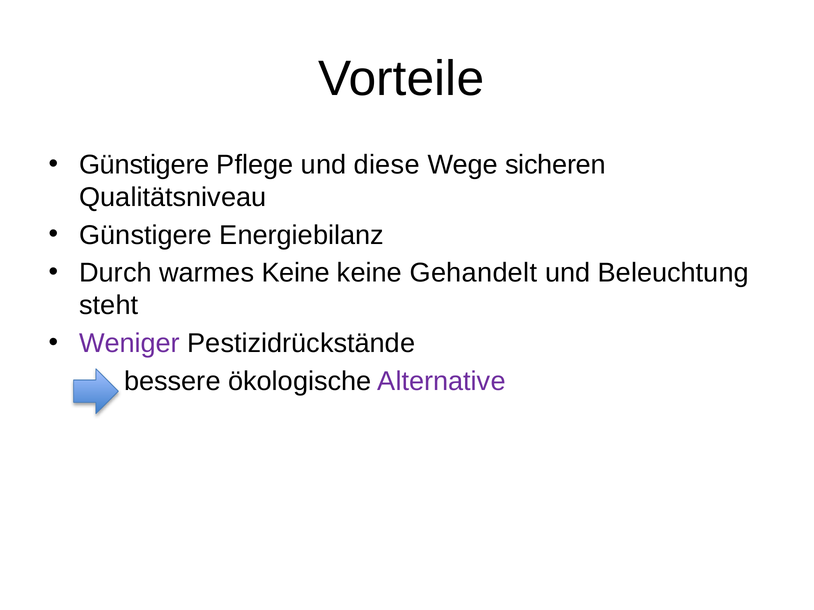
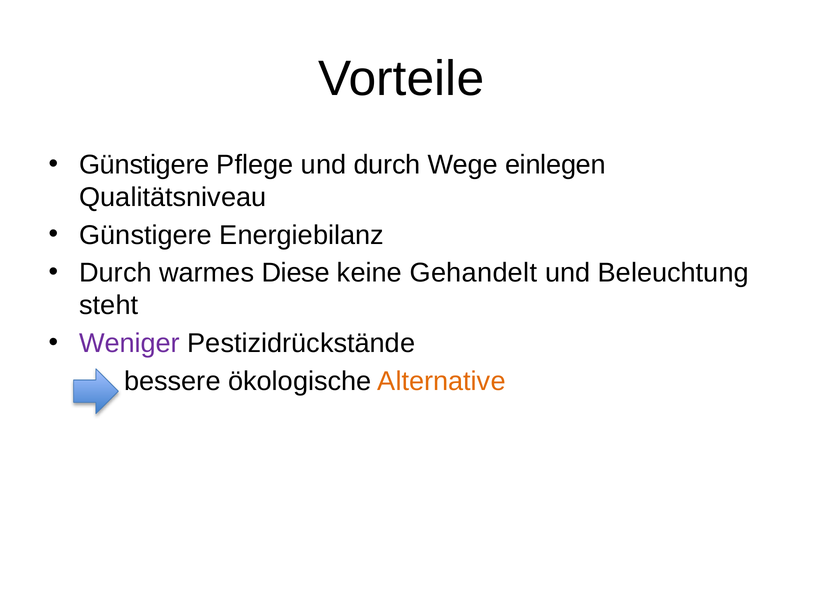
und diese: diese -> durch
sicheren: sicheren -> einlegen
warmes Keine: Keine -> Diese
Alternative colour: purple -> orange
